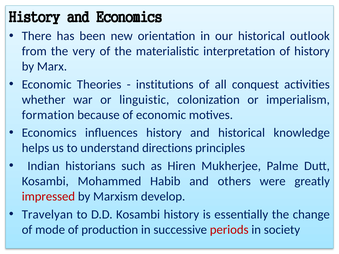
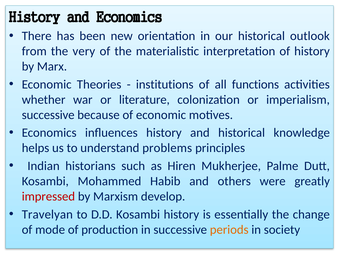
conquest: conquest -> functions
linguistic: linguistic -> literature
formation at (48, 115): formation -> successive
directions: directions -> problems
periods colour: red -> orange
